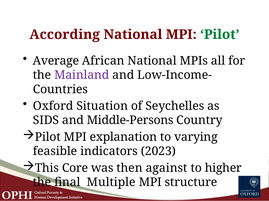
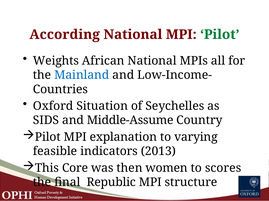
Average: Average -> Weights
Mainland colour: purple -> blue
Middle-Persons: Middle-Persons -> Middle-Assume
2023: 2023 -> 2013
against: against -> women
higher: higher -> scores
Multiple: Multiple -> Republic
